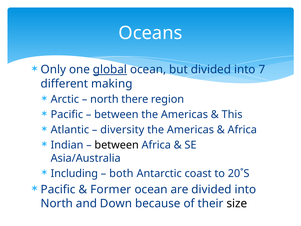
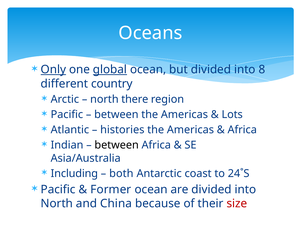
Only underline: none -> present
7: 7 -> 8
making: making -> country
This: This -> Lots
diversity: diversity -> histories
20˚S: 20˚S -> 24˚S
Down: Down -> China
size colour: black -> red
